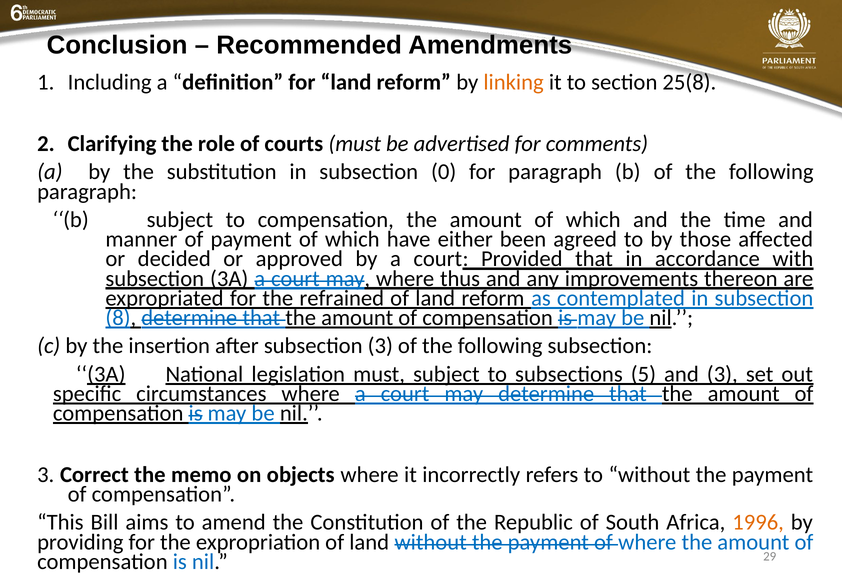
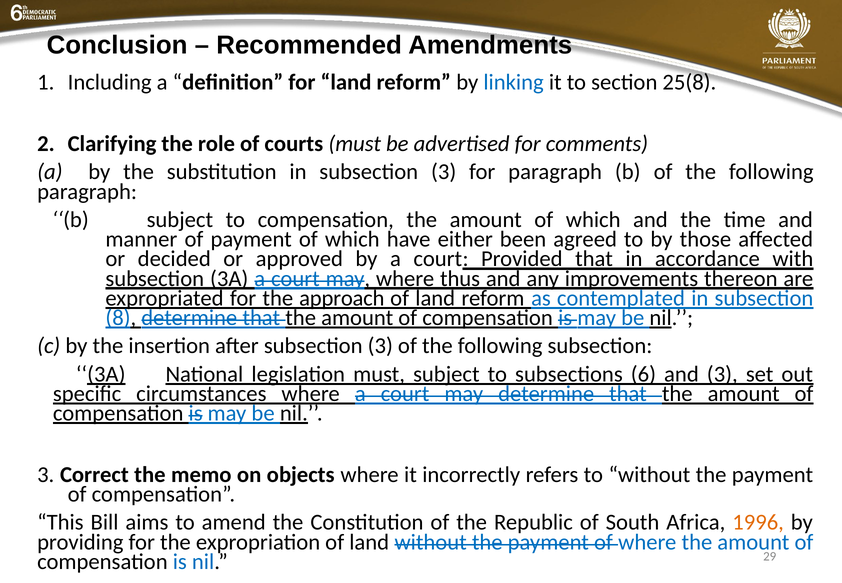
linking colour: orange -> blue
in subsection 0: 0 -> 3
refrained: refrained -> approach
5: 5 -> 6
